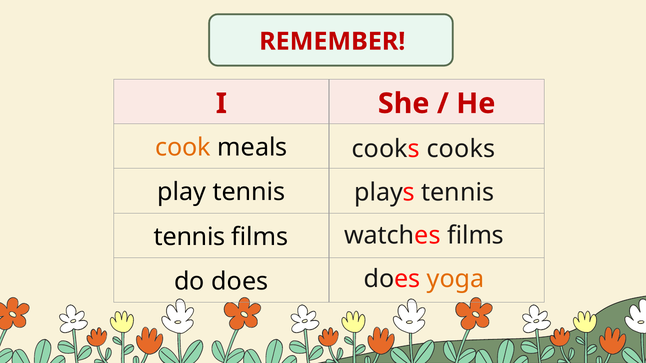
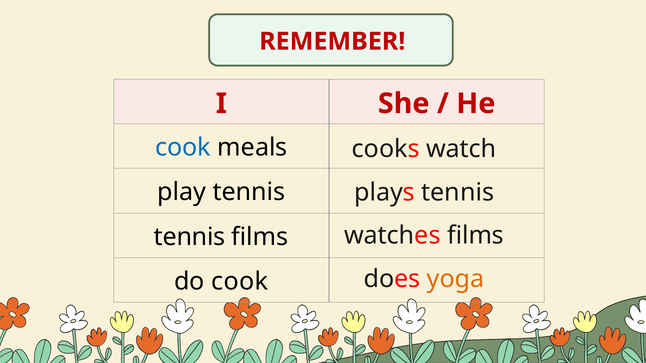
cook at (183, 148) colour: orange -> blue
cooks cooks: cooks -> watch
do does: does -> cook
